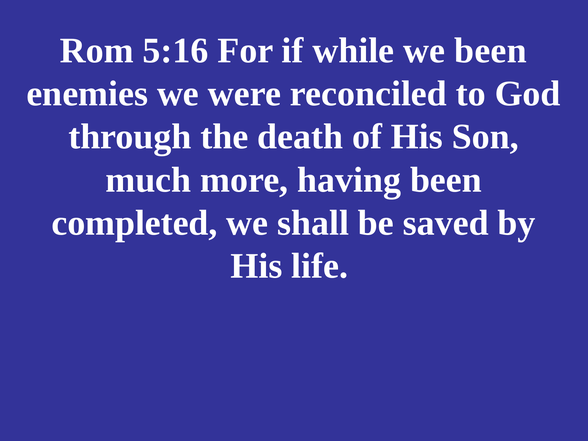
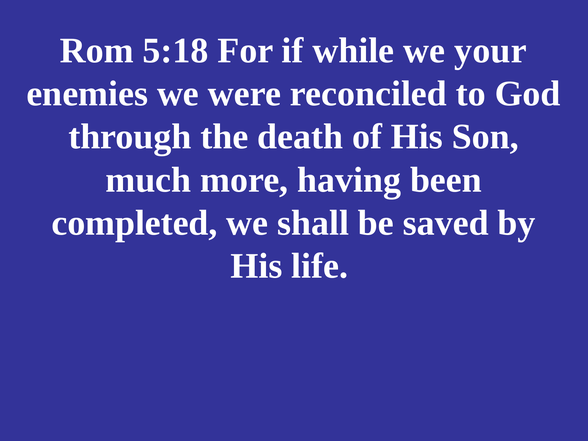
5:16: 5:16 -> 5:18
we been: been -> your
